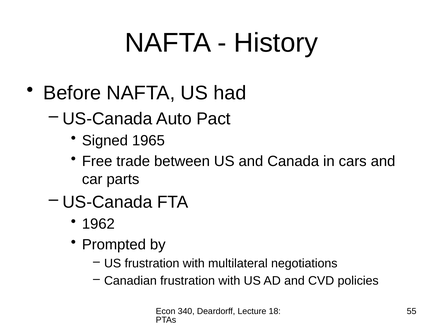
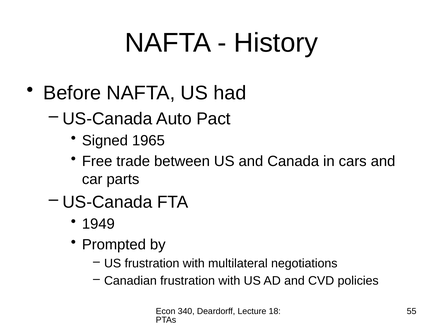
1962: 1962 -> 1949
